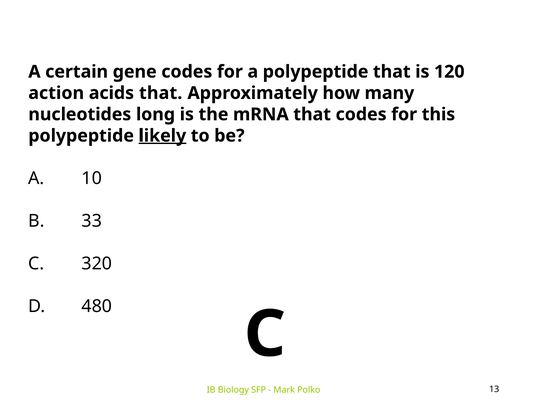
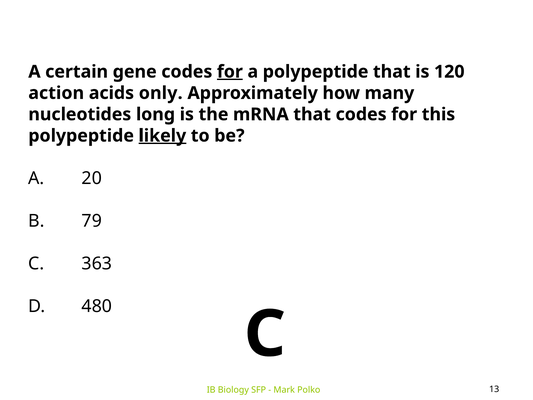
for at (230, 72) underline: none -> present
acids that: that -> only
10: 10 -> 20
33: 33 -> 79
320: 320 -> 363
